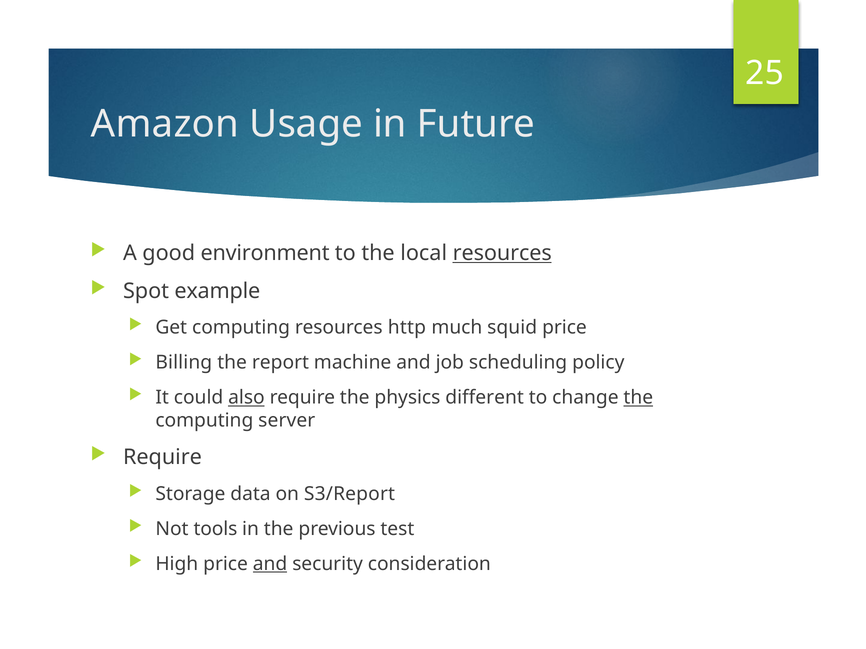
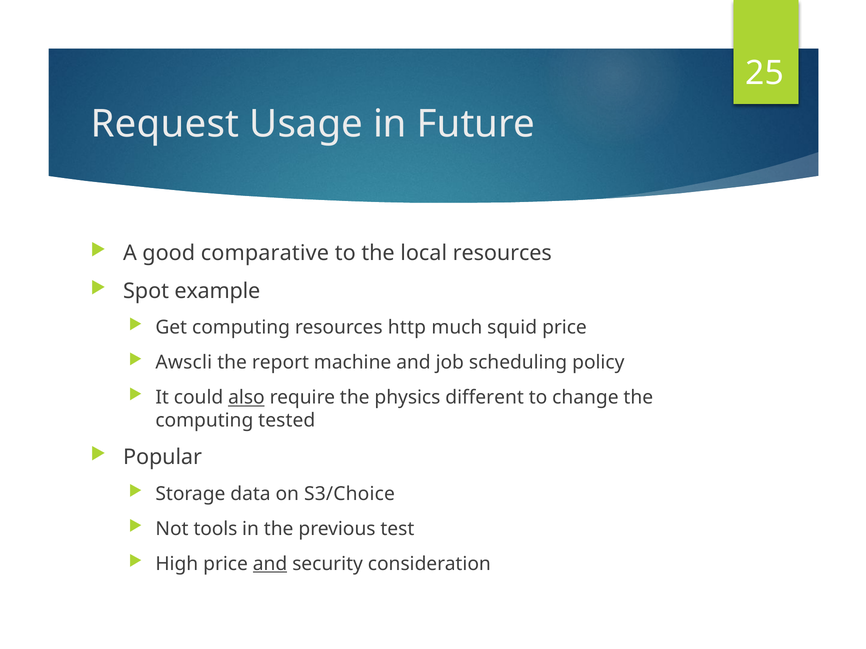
Amazon: Amazon -> Request
environment: environment -> comparative
resources at (502, 253) underline: present -> none
Billing: Billing -> Awscli
the at (638, 398) underline: present -> none
server: server -> tested
Require at (162, 458): Require -> Popular
S3/Report: S3/Report -> S3/Choice
